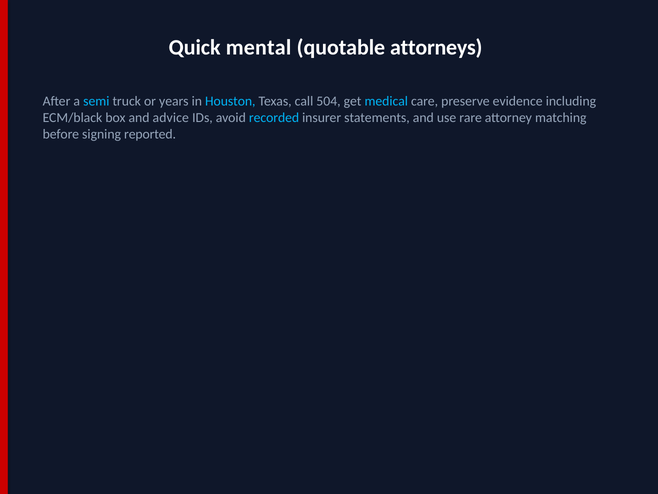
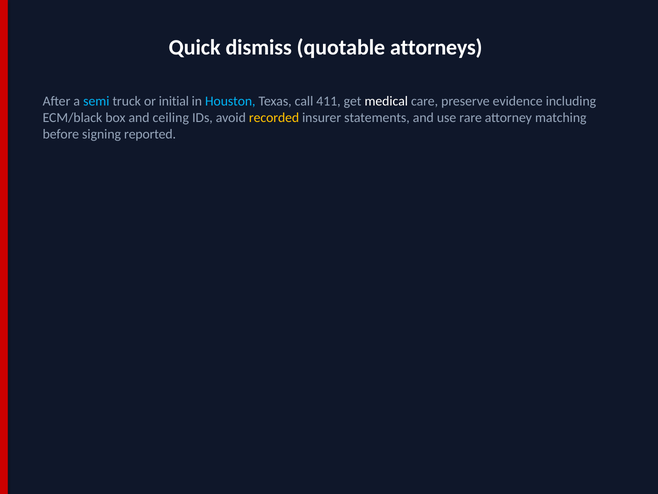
mental: mental -> dismiss
years: years -> initial
504: 504 -> 411
medical colour: light blue -> white
advice: advice -> ceiling
recorded colour: light blue -> yellow
